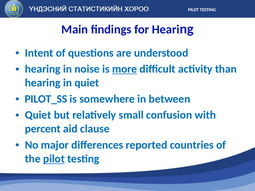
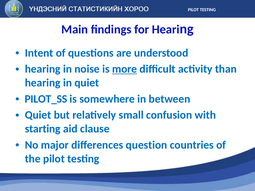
percent: percent -> starting
reported: reported -> question
pilot at (54, 159) underline: present -> none
